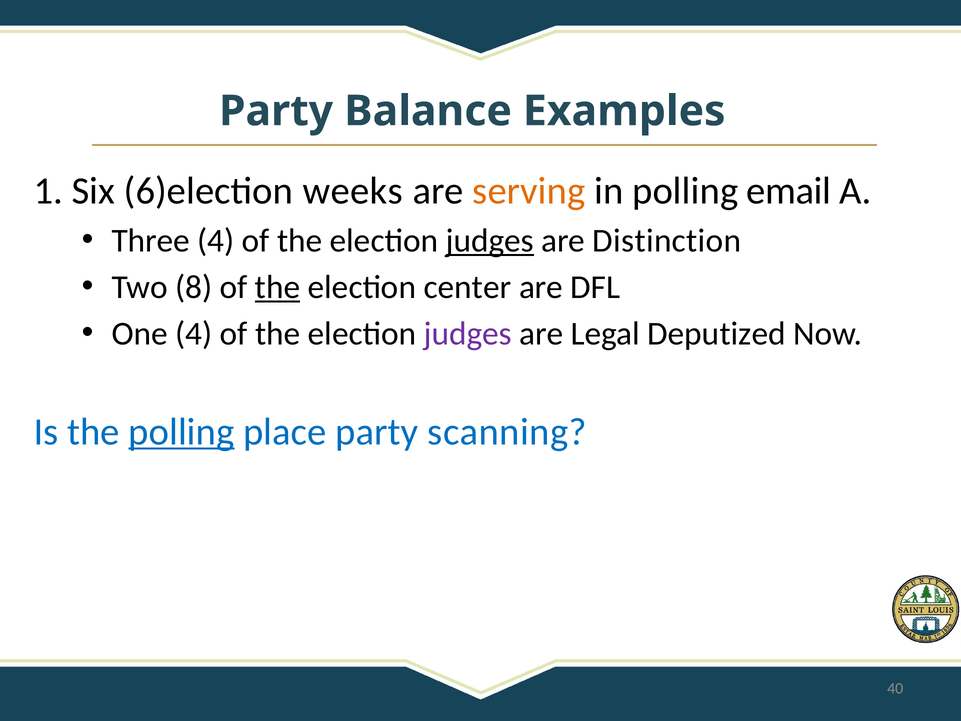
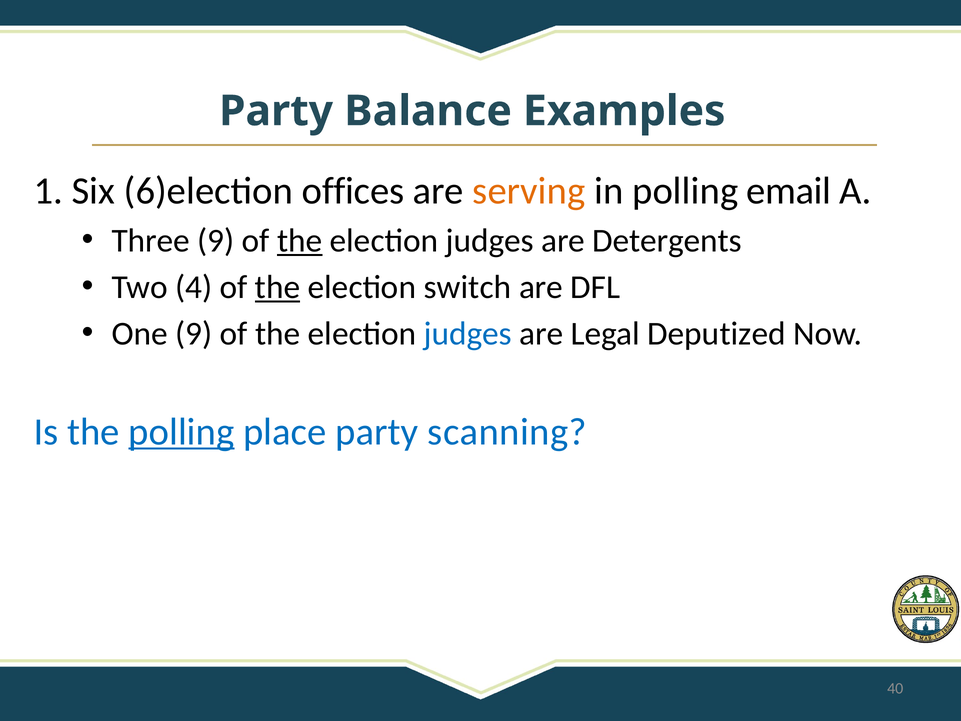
weeks: weeks -> offices
Three 4: 4 -> 9
the at (300, 240) underline: none -> present
judges at (490, 240) underline: present -> none
Distinction: Distinction -> Detergents
8: 8 -> 4
center: center -> switch
One 4: 4 -> 9
judges at (468, 334) colour: purple -> blue
